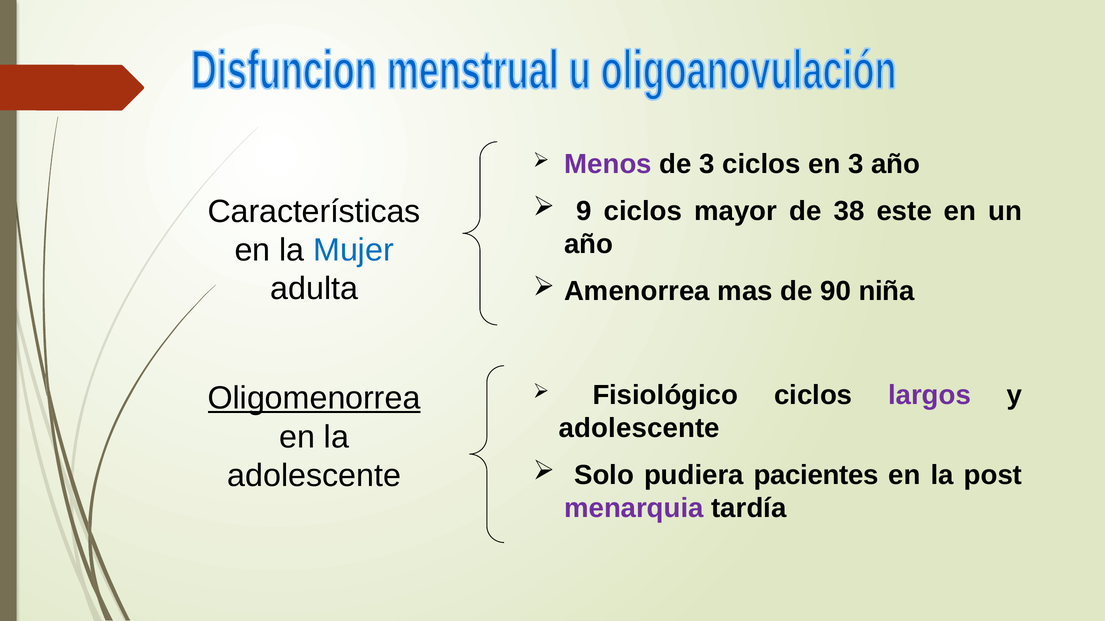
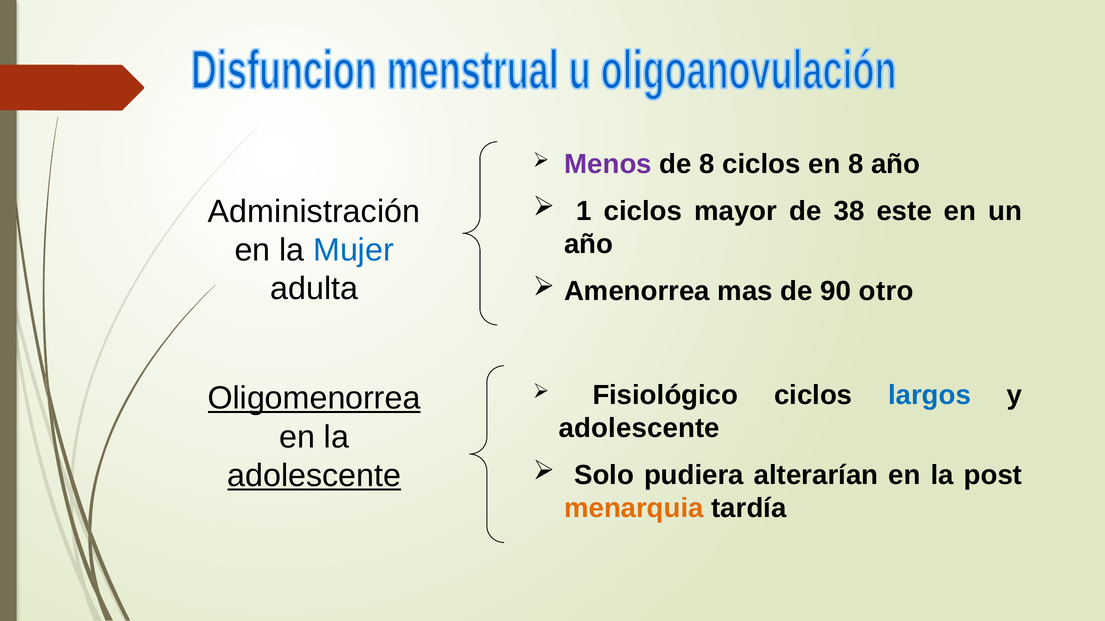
de 3: 3 -> 8
en 3: 3 -> 8
Características: Características -> Administración
9: 9 -> 1
niña: niña -> otro
largos colour: purple -> blue
pacientes: pacientes -> alterarían
adolescente at (314, 476) underline: none -> present
menarquia colour: purple -> orange
